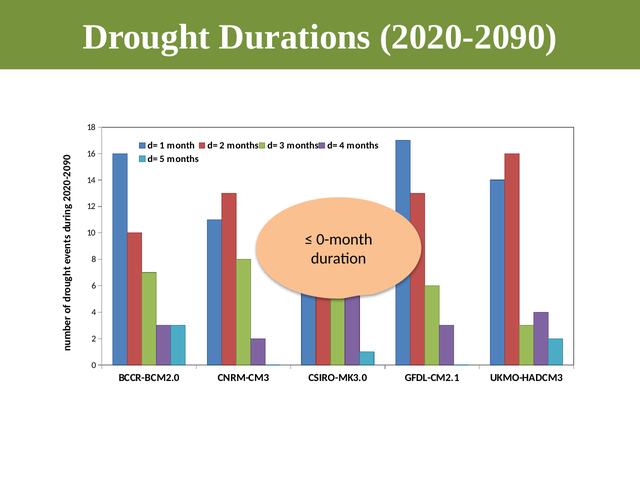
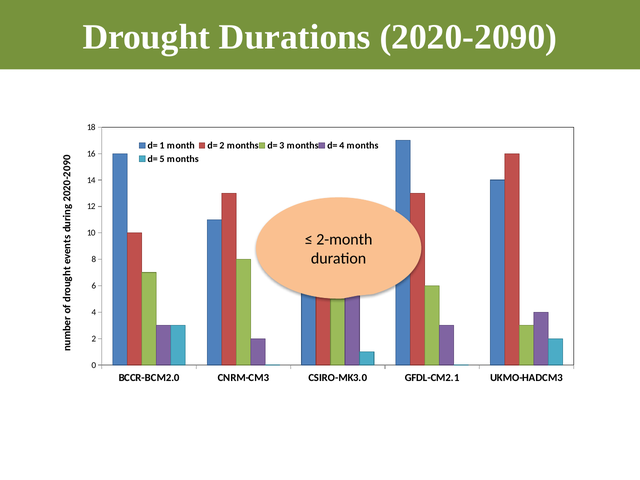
0-month: 0-month -> 2-month
